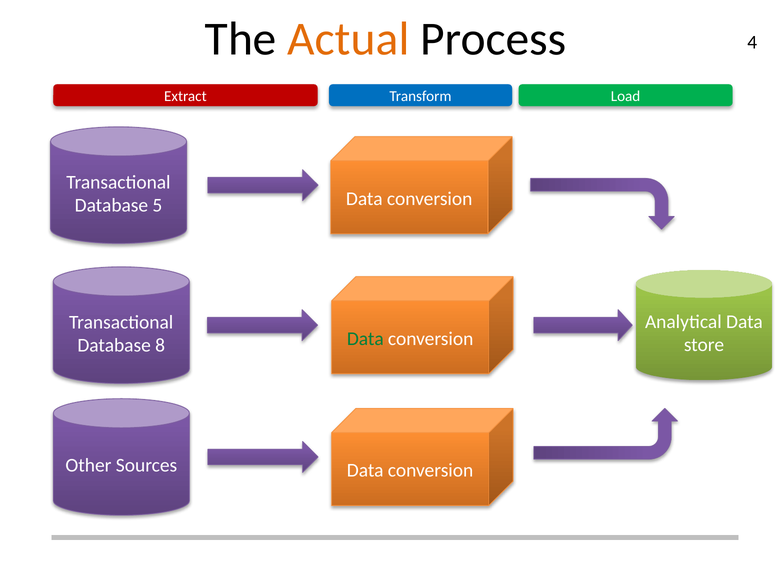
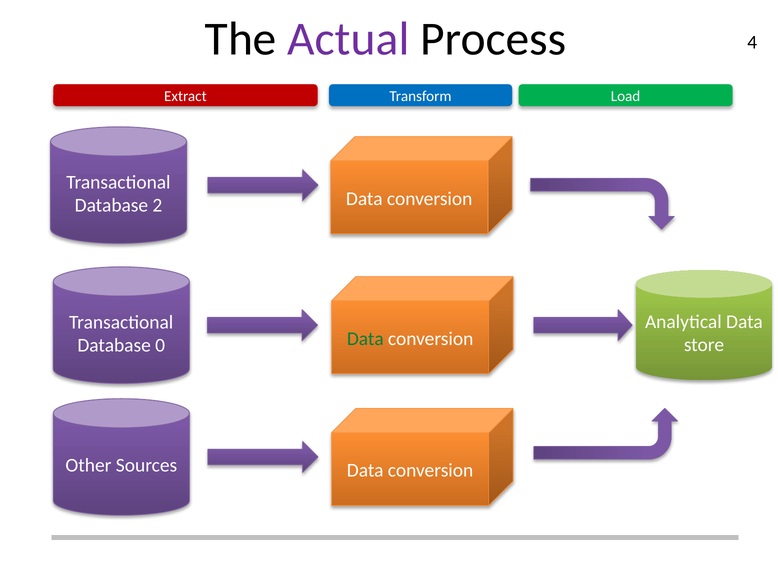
Actual colour: orange -> purple
5: 5 -> 2
8: 8 -> 0
